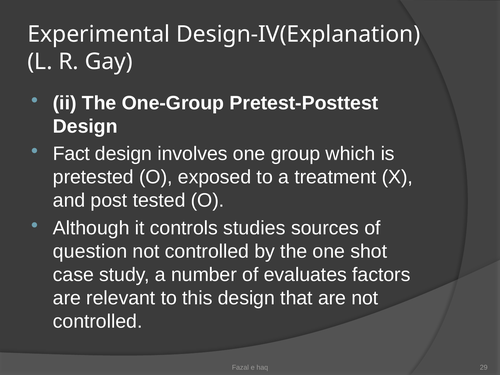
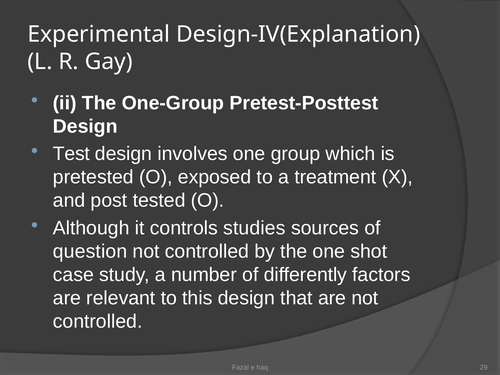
Fact: Fact -> Test
evaluates: evaluates -> differently
